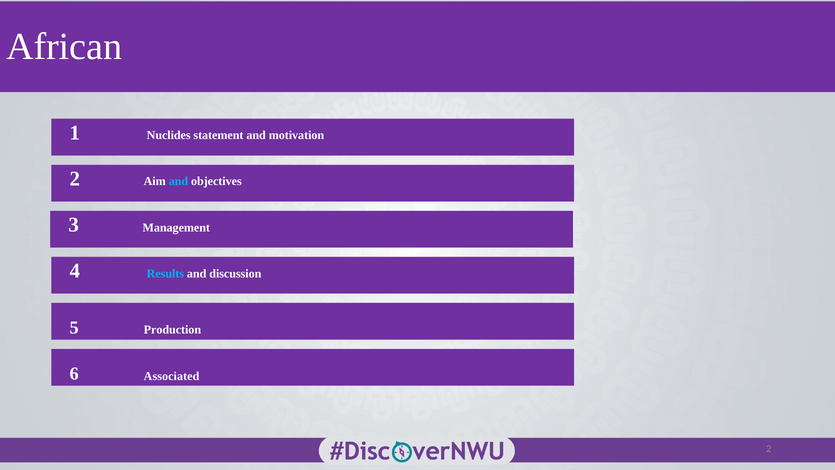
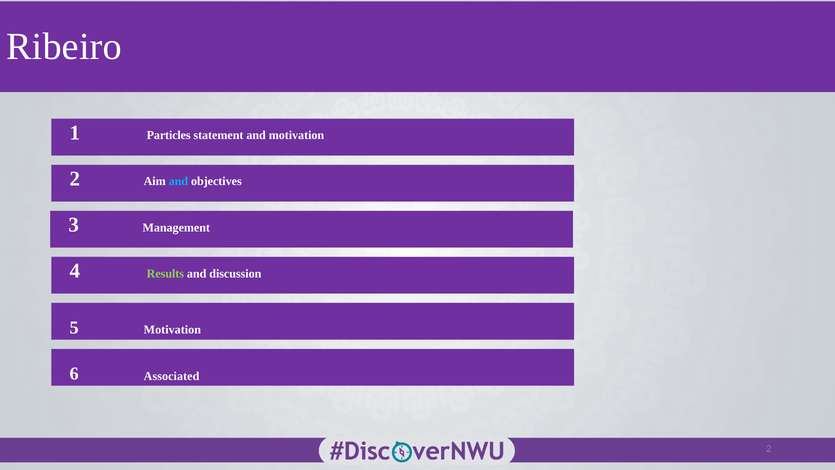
African: African -> Ribeiro
Nuclides: Nuclides -> Particles
Results colour: light blue -> light green
5 Production: Production -> Motivation
